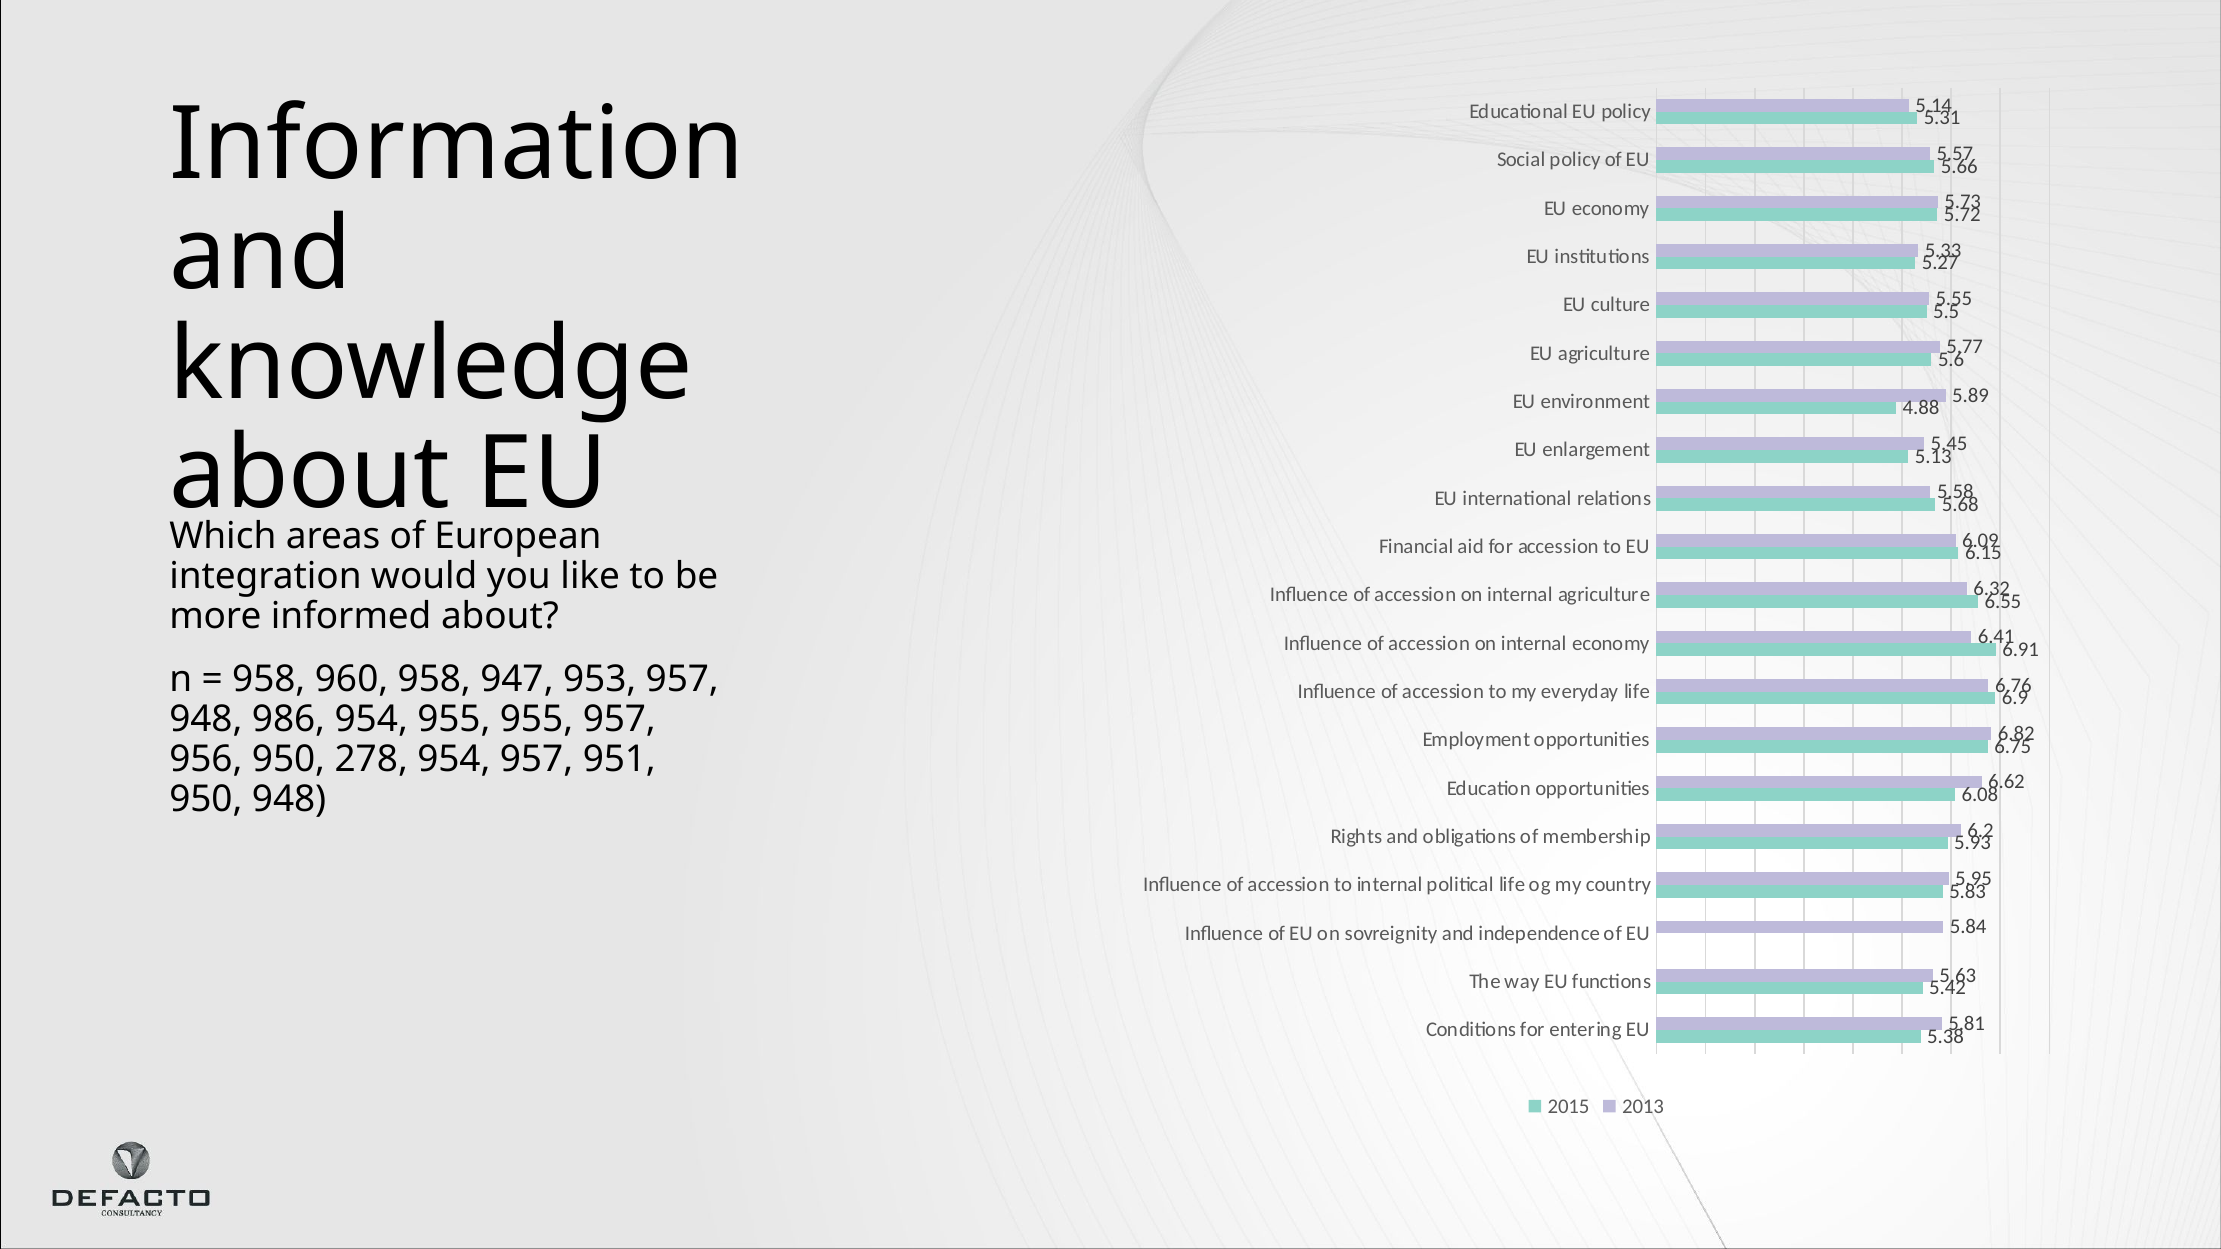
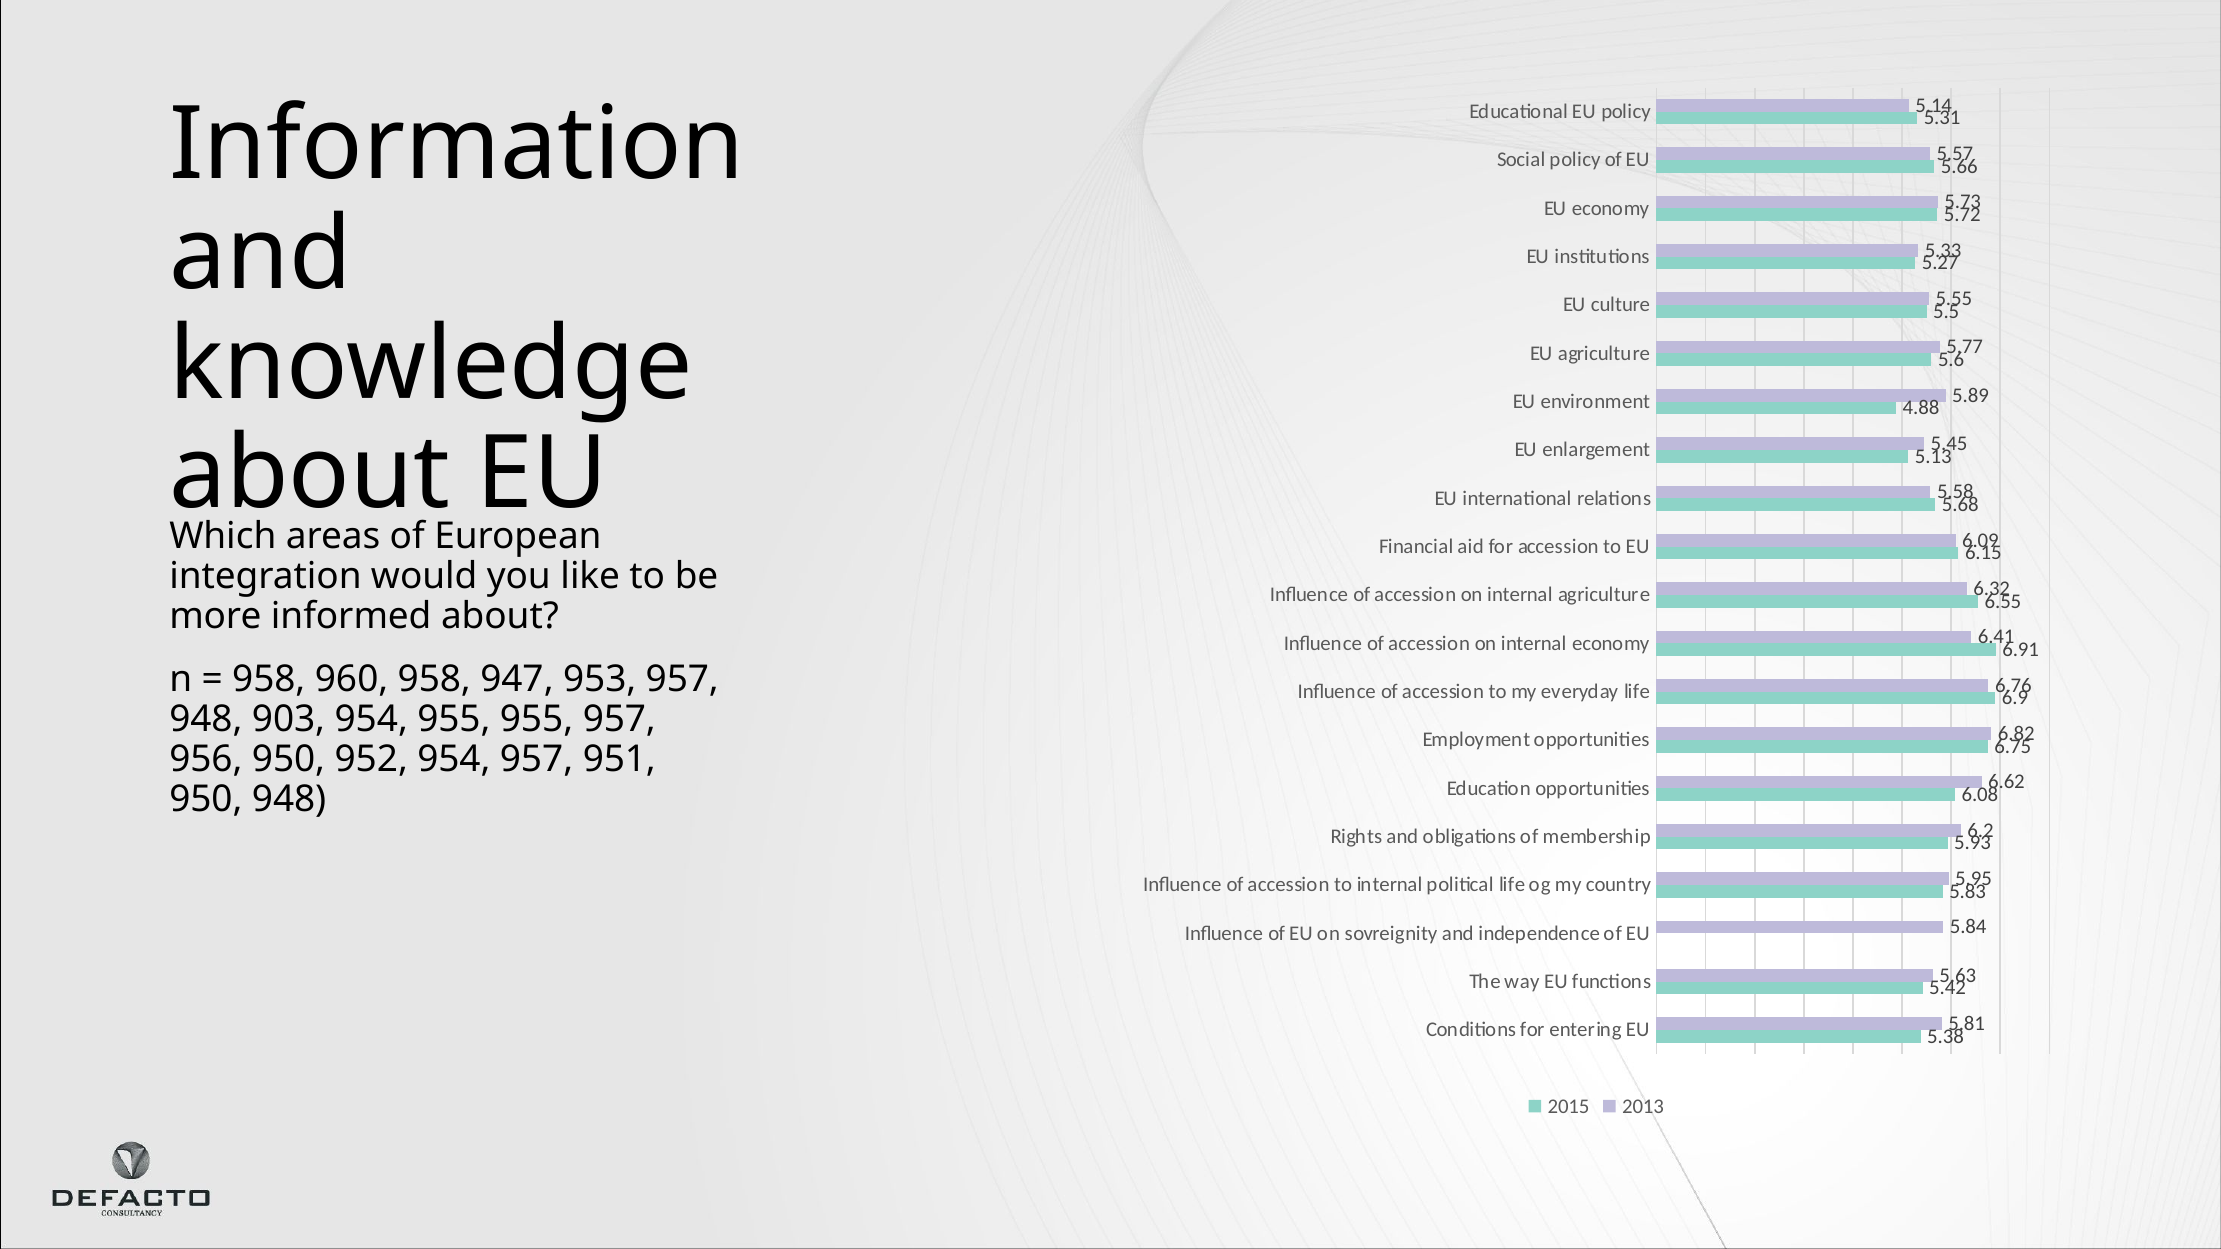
986: 986 -> 903
278: 278 -> 952
